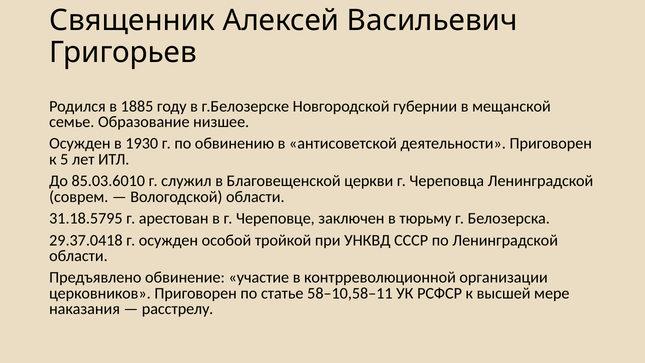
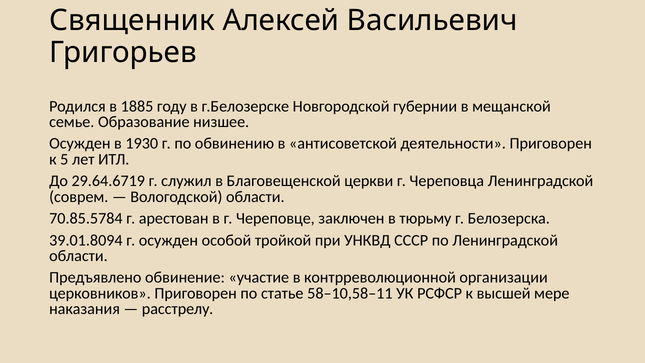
85.03.6010: 85.03.6010 -> 29.64.6719
31.18.5795: 31.18.5795 -> 70.85.5784
29.37.0418: 29.37.0418 -> 39.01.8094
